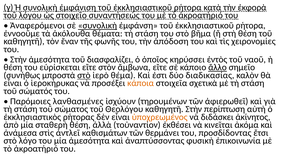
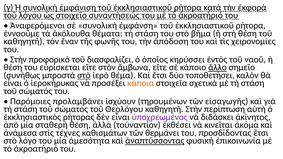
συνολικὴ at (97, 26) underline: present -> none
Στὴν ἀμεσότητα: ἀμεσότητα -> προφορικὸ
Καὶ ἐστι: ἐστι -> ἔτσι
διαδικασίας: διαδικασίας -> τοποθετήσει
λανθασμένες: λανθασμένες -> προλαμβάνει
ἀφιερωθεῖ: ἀφιερωθεῖ -> εἰσαγωγῆς
ὑποχρεωμένος colour: orange -> purple
ἀντλεῖ: ἀντλεῖ -> τέχνες
ἀναπτύσσοντας underline: none -> present
